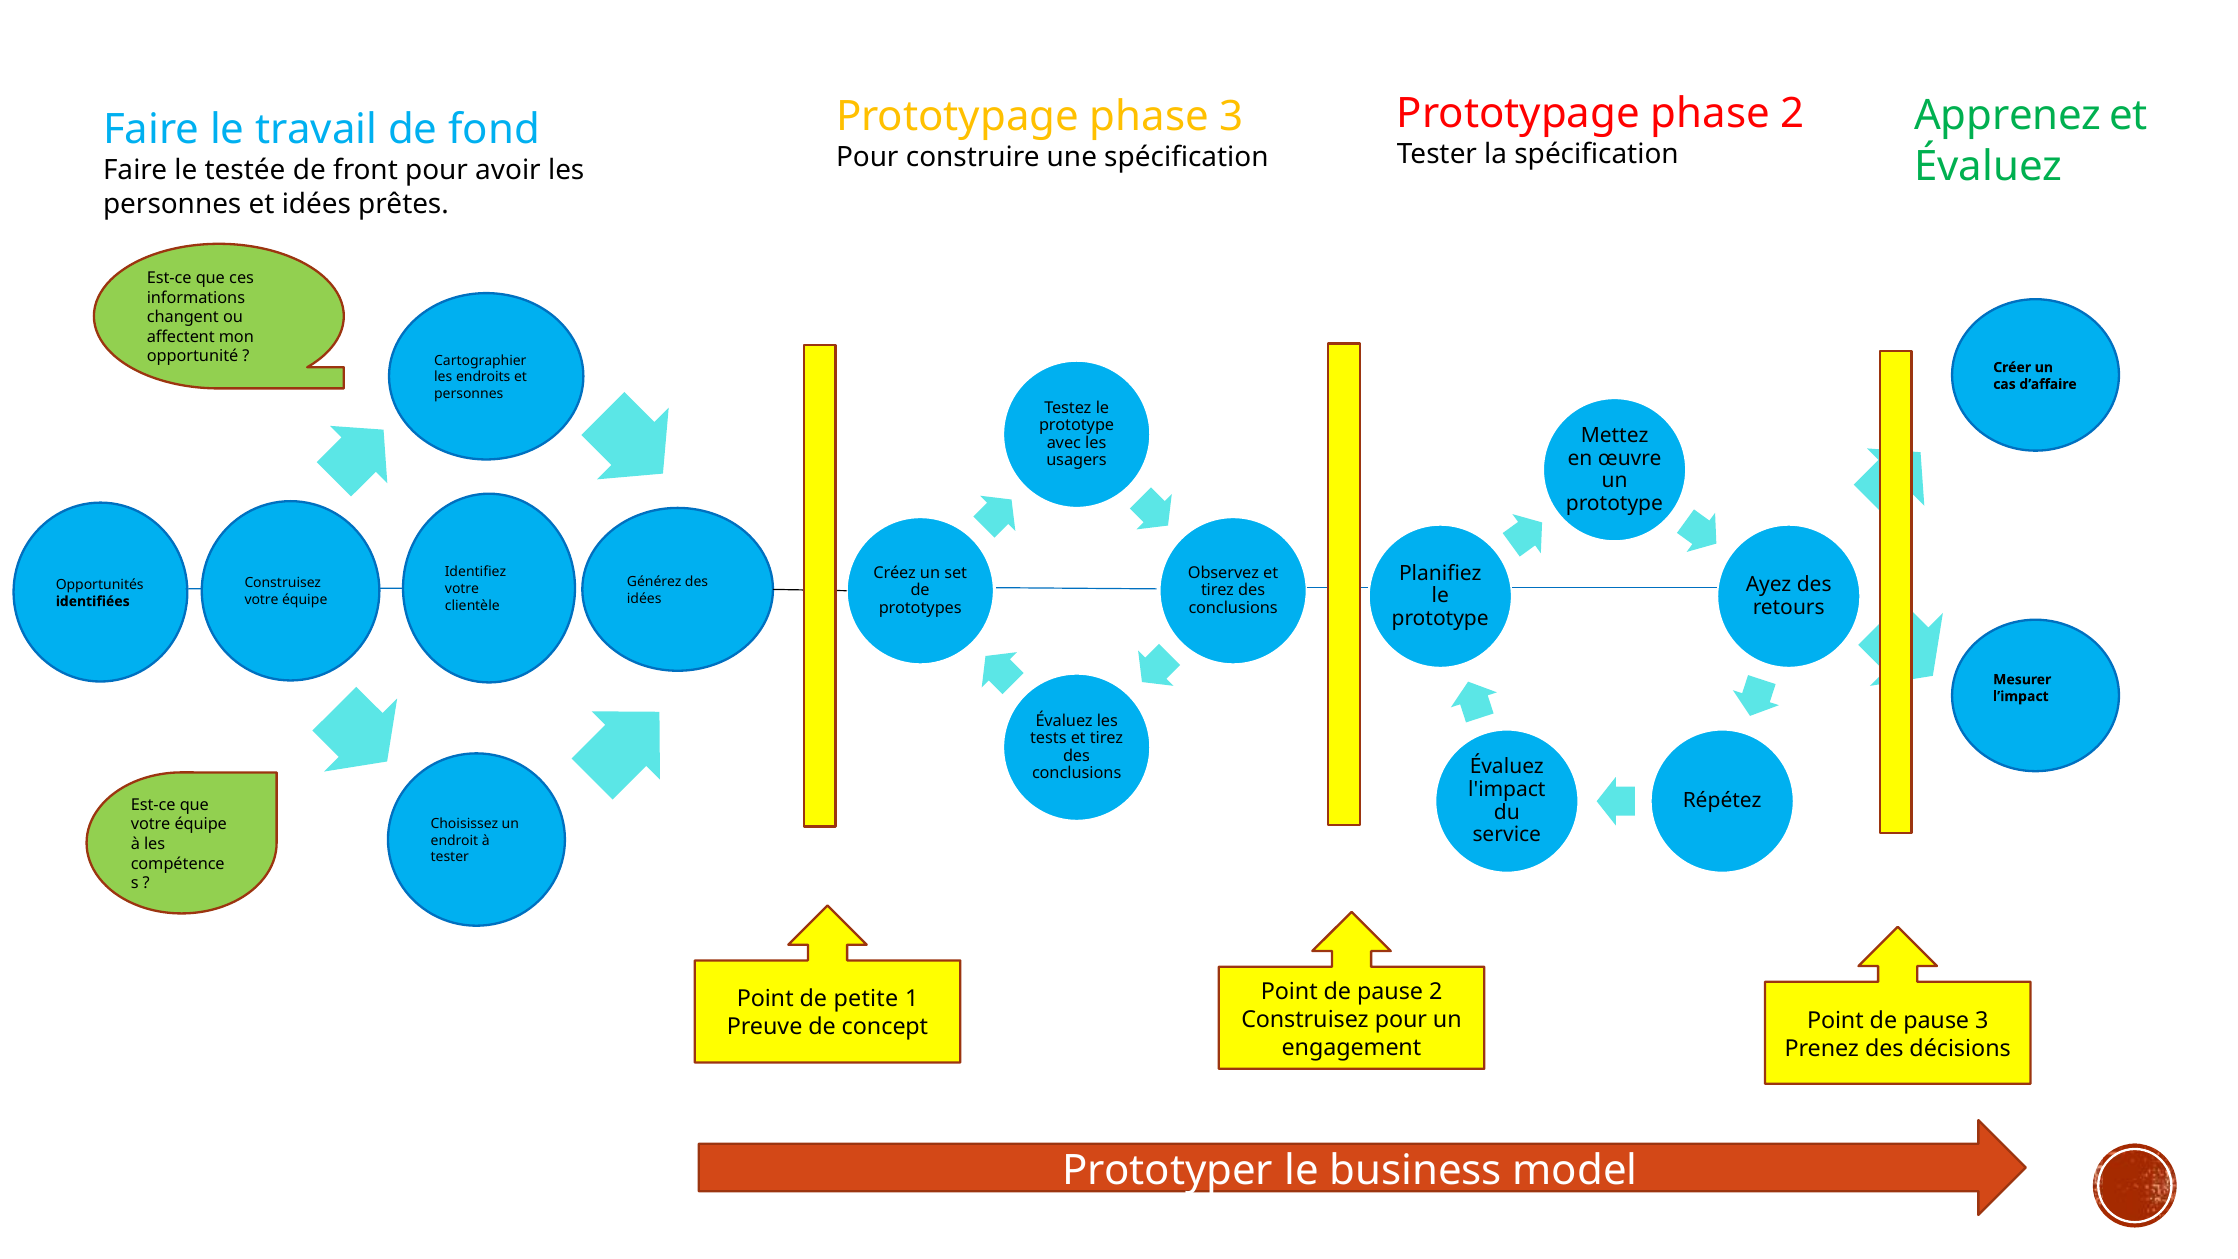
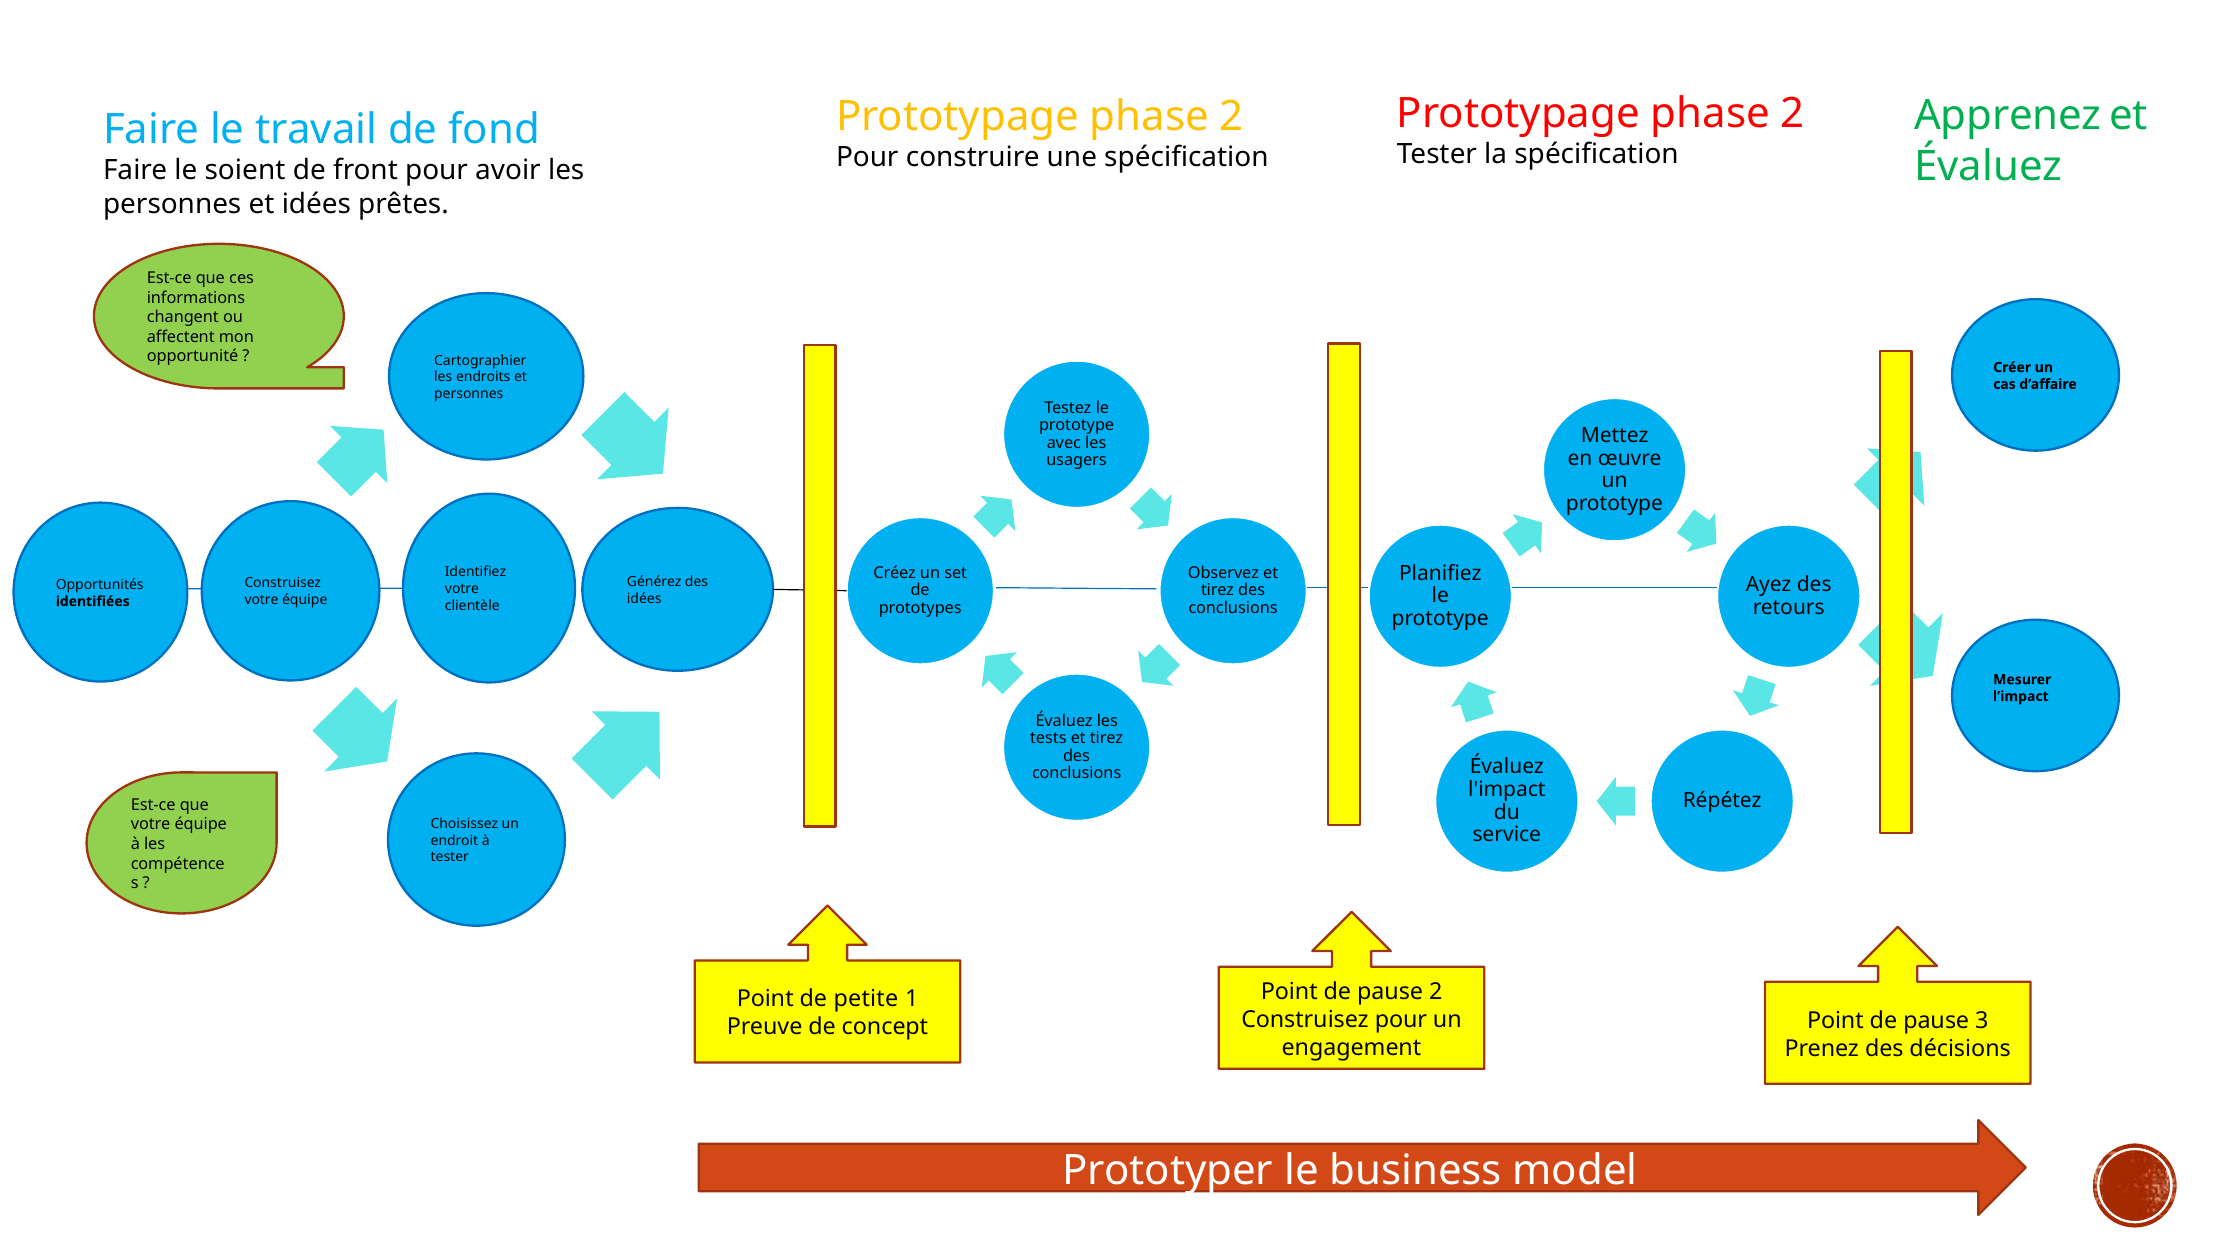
3 at (1232, 116): 3 -> 2
testée: testée -> soient
